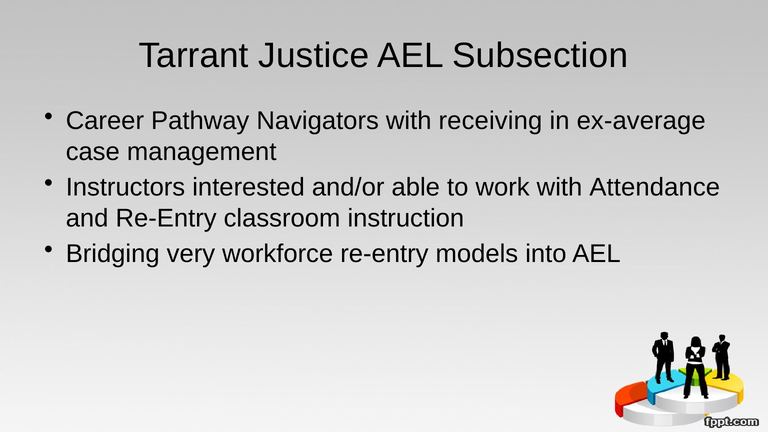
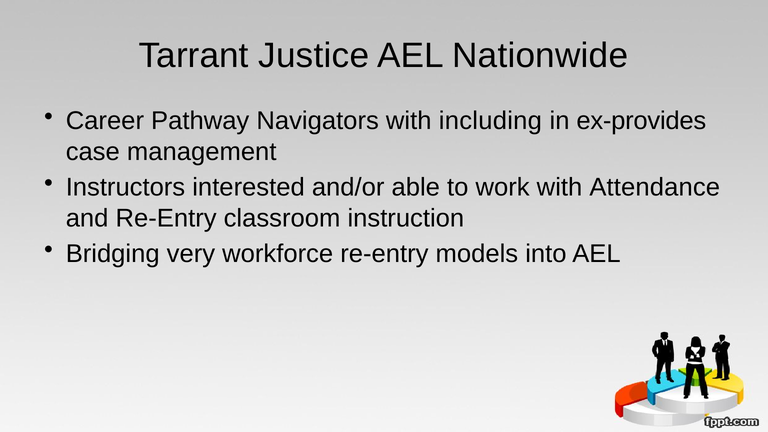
Subsection: Subsection -> Nationwide
receiving: receiving -> including
ex-average: ex-average -> ex-provides
